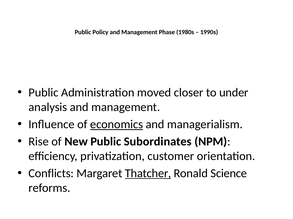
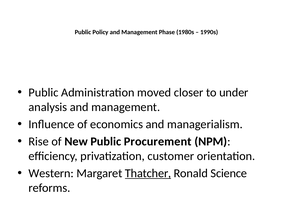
economics underline: present -> none
Subordinates: Subordinates -> Procurement
Conflicts: Conflicts -> Western
